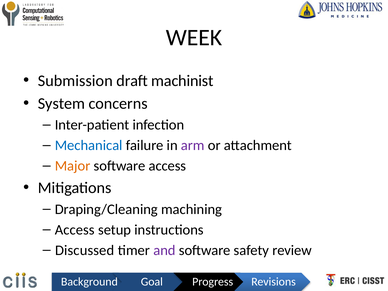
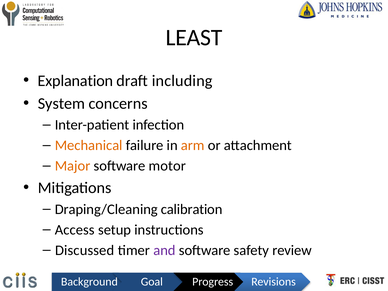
WEEK: WEEK -> LEAST
Submission: Submission -> Explanation
machinist: machinist -> including
Mechanical colour: blue -> orange
arm colour: purple -> orange
software access: access -> motor
machining: machining -> calibration
